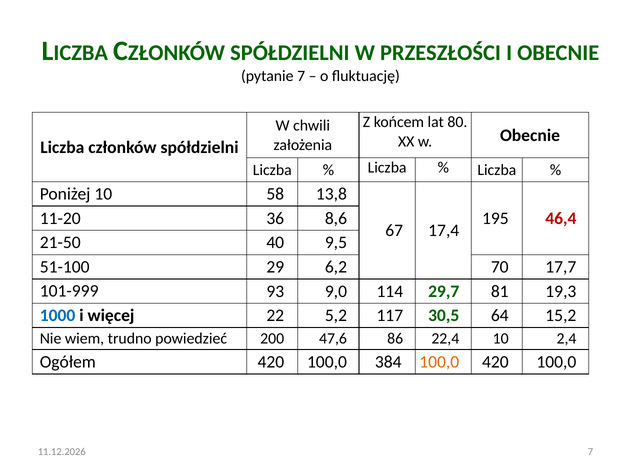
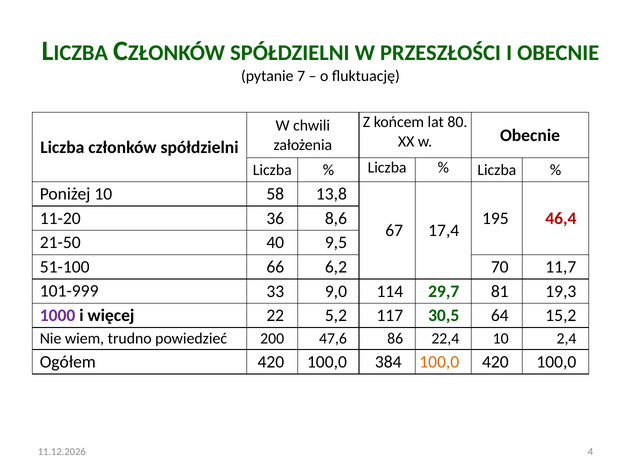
29: 29 -> 66
17,7: 17,7 -> 11,7
93: 93 -> 33
1000 colour: blue -> purple
7 at (591, 452): 7 -> 4
